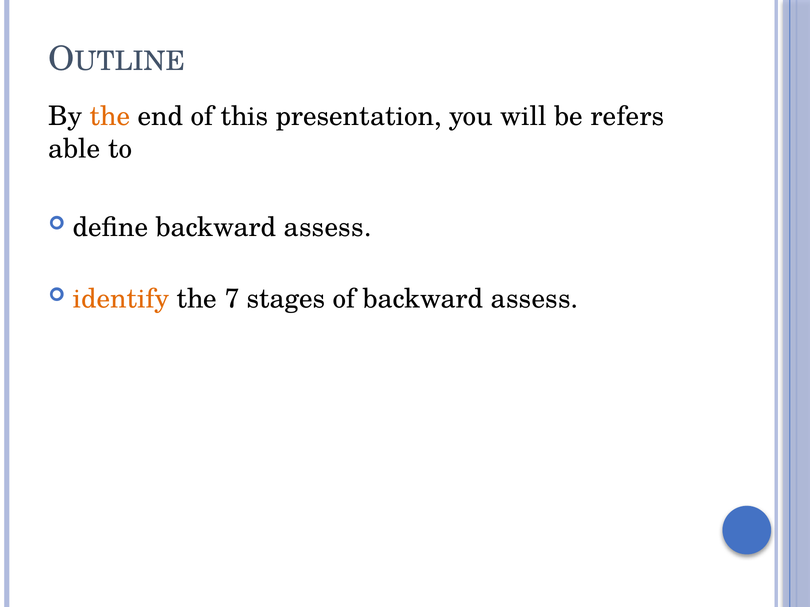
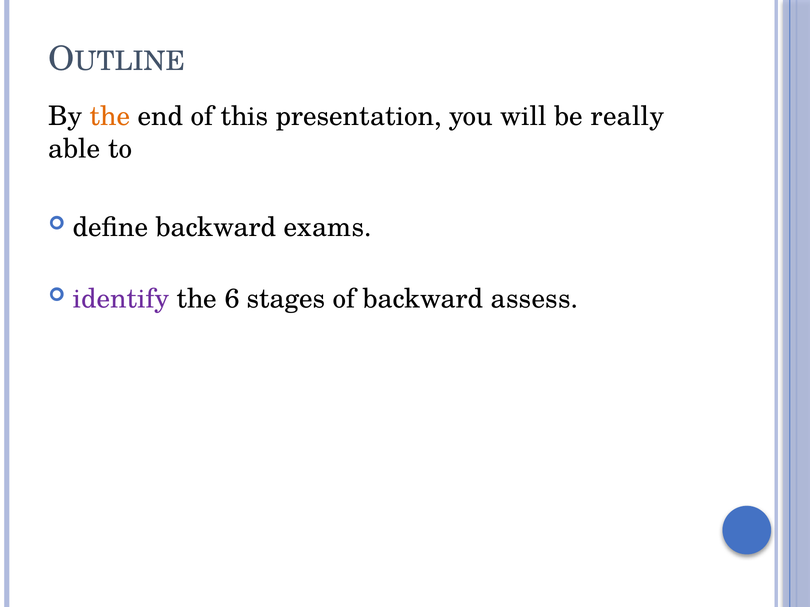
refers: refers -> really
define backward assess: assess -> exams
identify colour: orange -> purple
7: 7 -> 6
